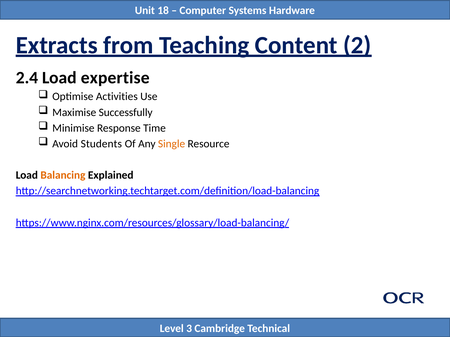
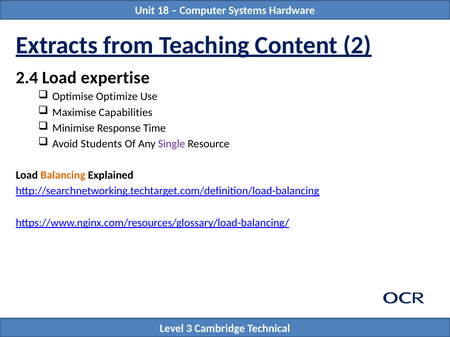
Activities: Activities -> Optimize
Successfully: Successfully -> Capabilities
Single colour: orange -> purple
